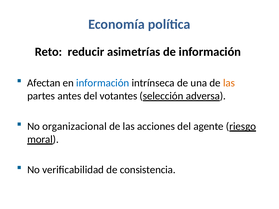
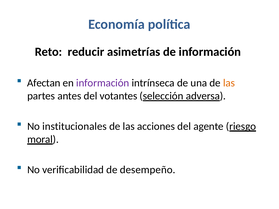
información at (103, 83) colour: blue -> purple
organizacional: organizacional -> institucionales
consistencia: consistencia -> desempeño
